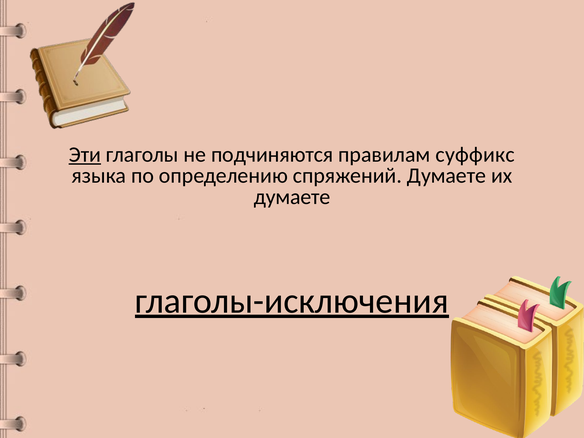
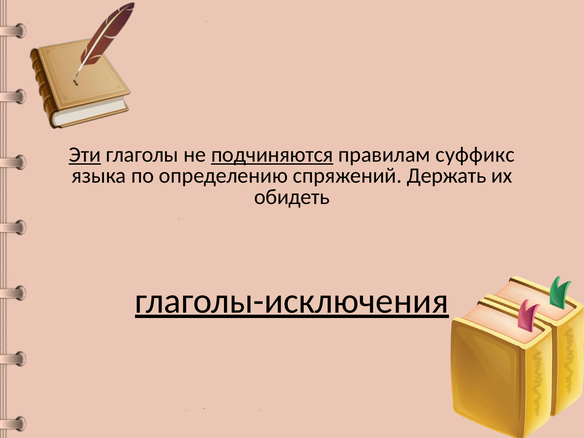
подчиняются underline: none -> present
спряжений Думаете: Думаете -> Держать
думаете at (292, 197): думаете -> обидеть
